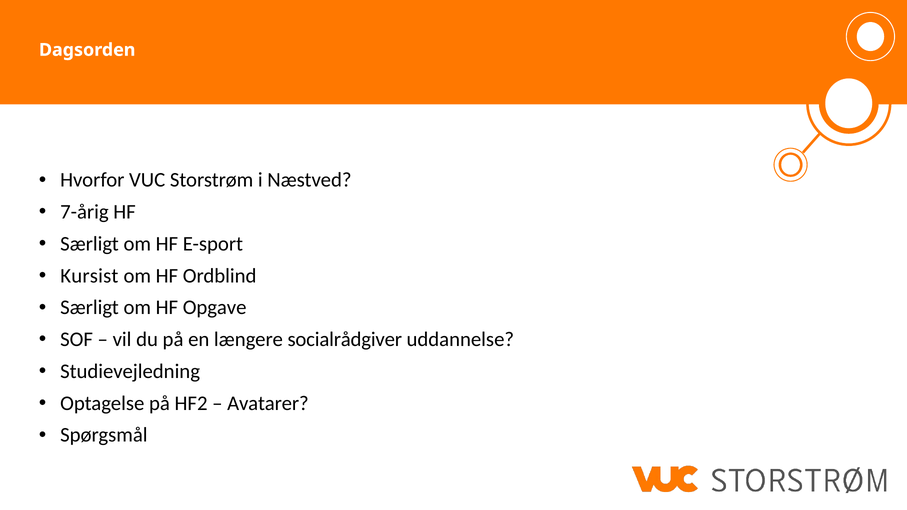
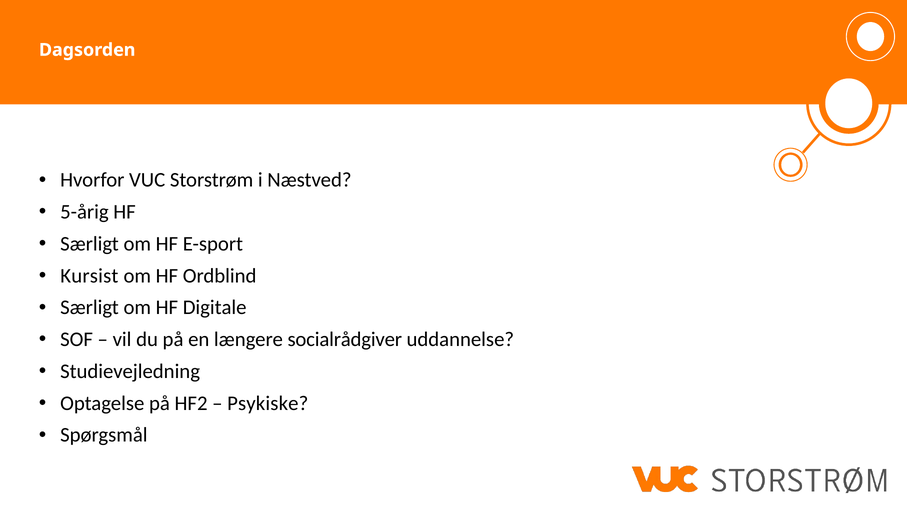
7-årig: 7-årig -> 5-årig
Opgave: Opgave -> Digitale
Avatarer: Avatarer -> Psykiske
